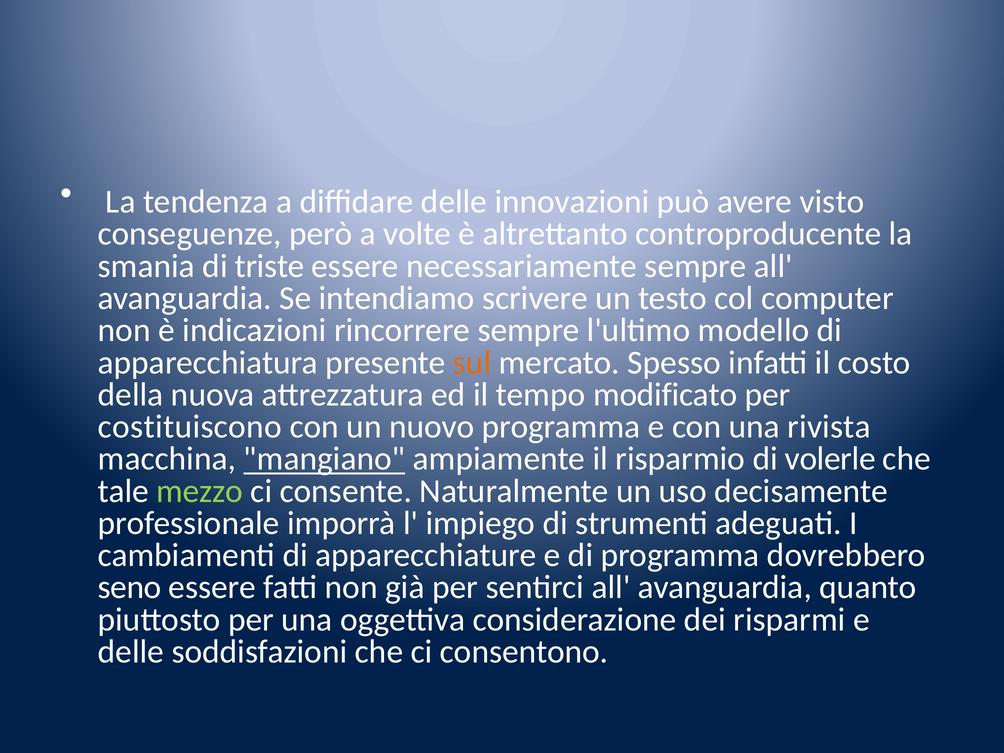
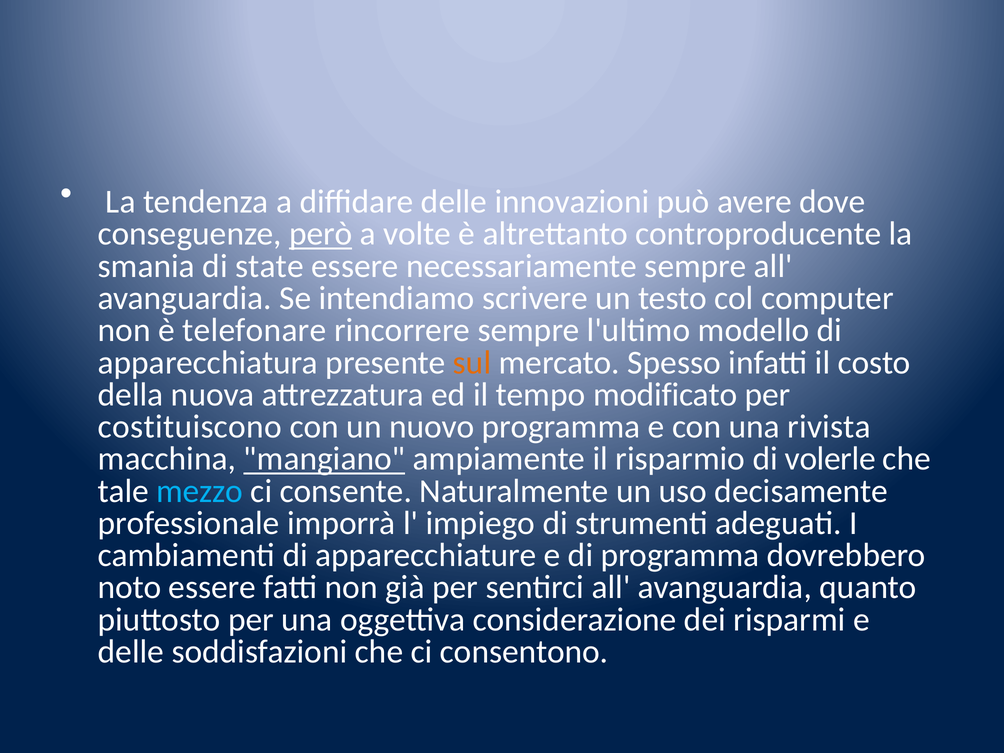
visto: visto -> dove
però underline: none -> present
triste: triste -> state
indicazioni: indicazioni -> telefonare
mezzo colour: light green -> light blue
seno: seno -> noto
